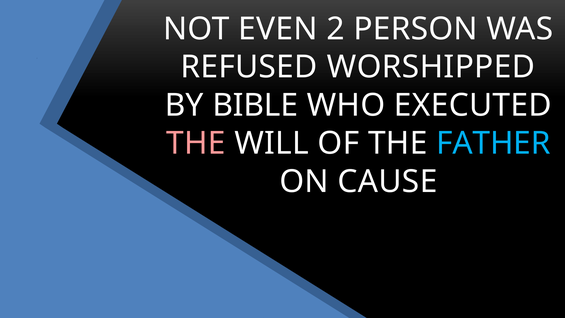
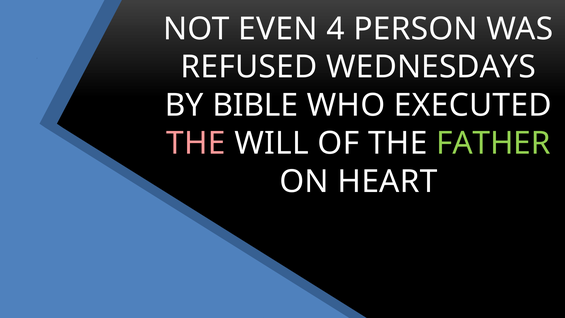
2: 2 -> 4
WORSHIPPED: WORSHIPPED -> WEDNESDAYS
FATHER colour: light blue -> light green
CAUSE: CAUSE -> HEART
